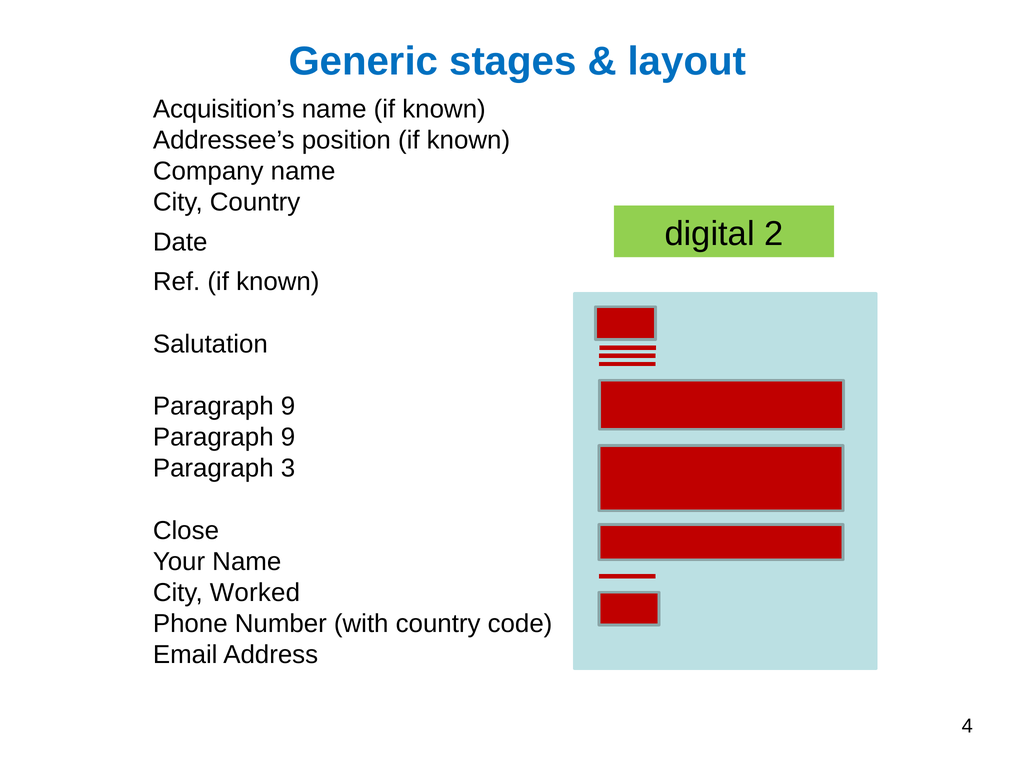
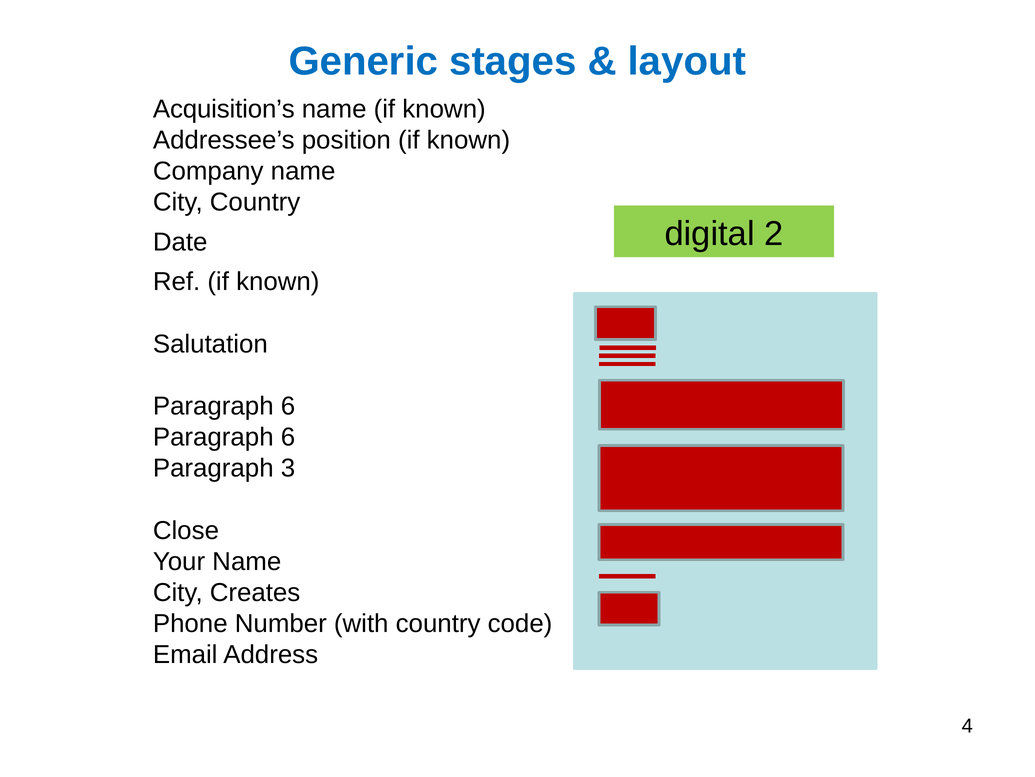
9 at (288, 406): 9 -> 6
9 at (288, 437): 9 -> 6
Worked: Worked -> Creates
